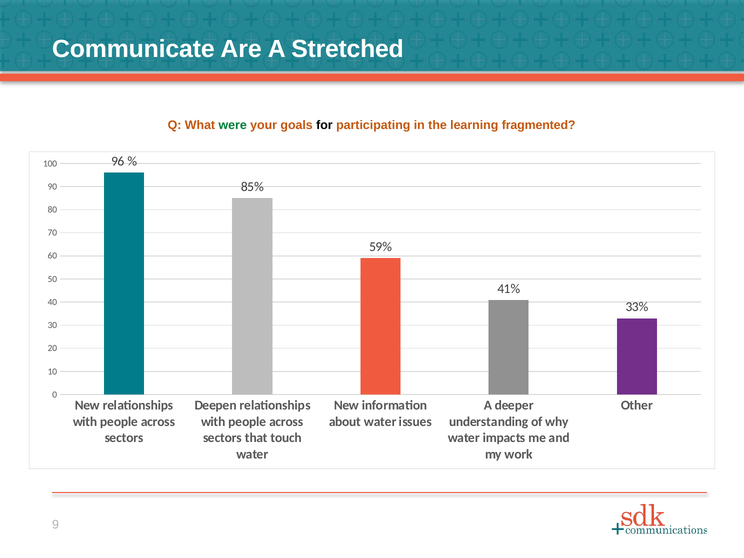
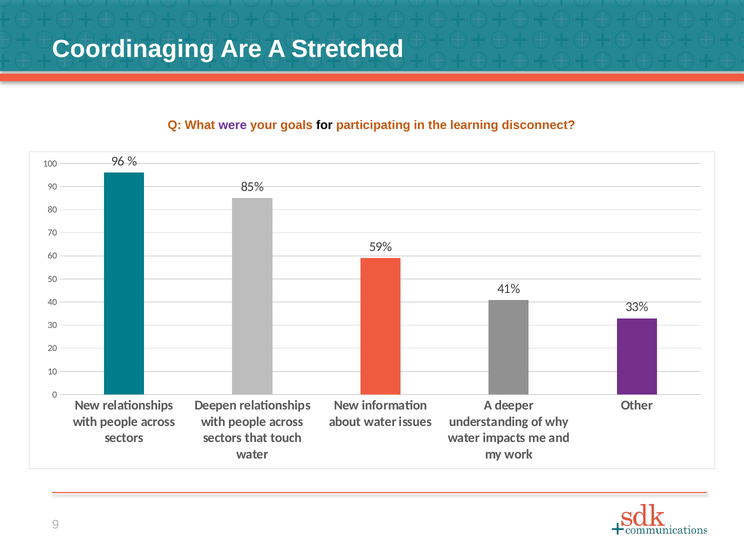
Communicate: Communicate -> Coordinaging
were colour: green -> purple
fragmented: fragmented -> disconnect
